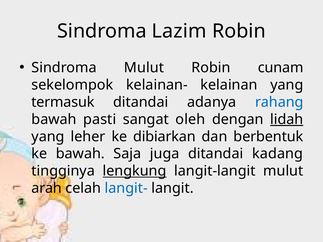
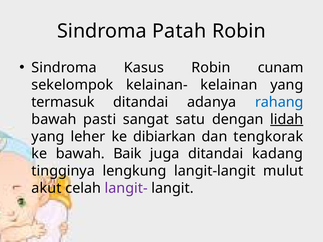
Lazim: Lazim -> Patah
Sindroma Mulut: Mulut -> Kasus
oleh: oleh -> satu
berbentuk: berbentuk -> tengkorak
Saja: Saja -> Baik
lengkung underline: present -> none
arah: arah -> akut
langit- colour: blue -> purple
